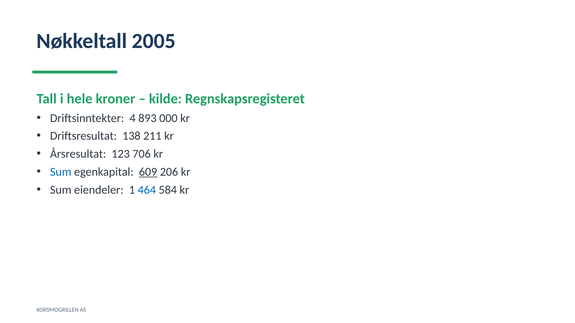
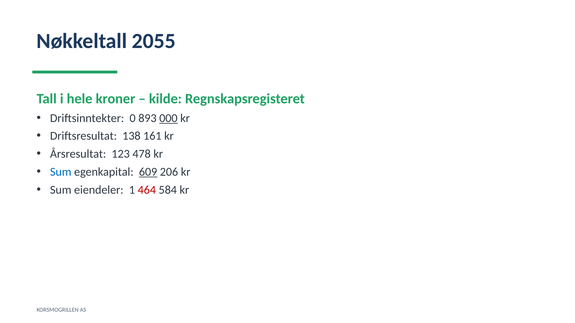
2005: 2005 -> 2055
4: 4 -> 0
000 underline: none -> present
211: 211 -> 161
706: 706 -> 478
464 colour: blue -> red
